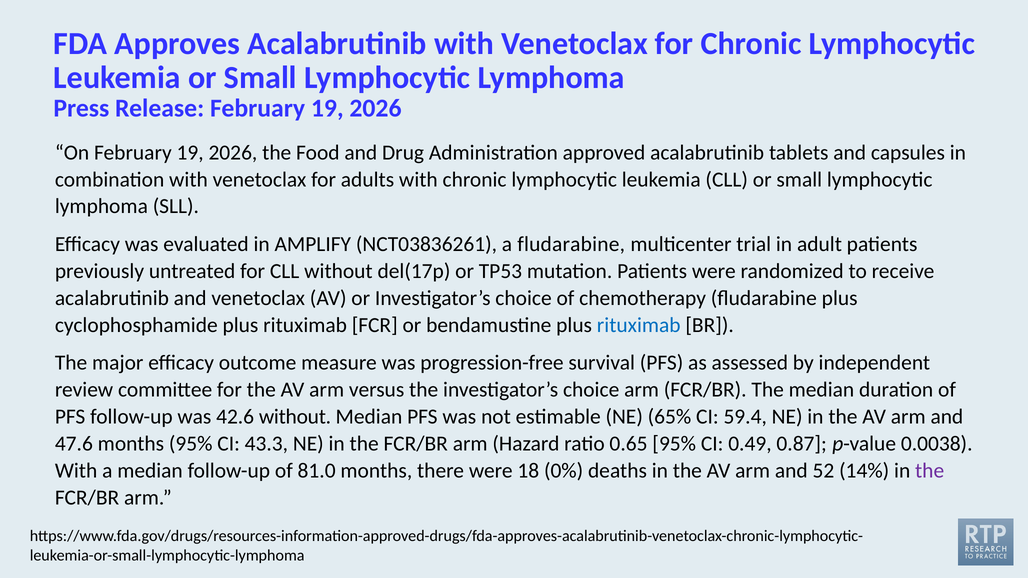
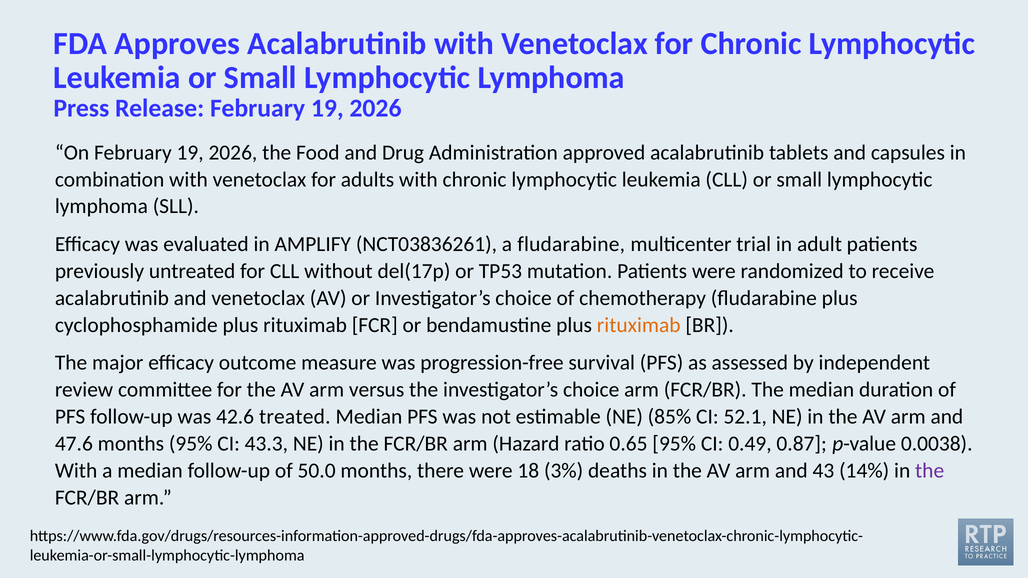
rituximab at (639, 325) colour: blue -> orange
42.6 without: without -> treated
65%: 65% -> 85%
59.4: 59.4 -> 52.1
81.0: 81.0 -> 50.0
0%: 0% -> 3%
52: 52 -> 43
